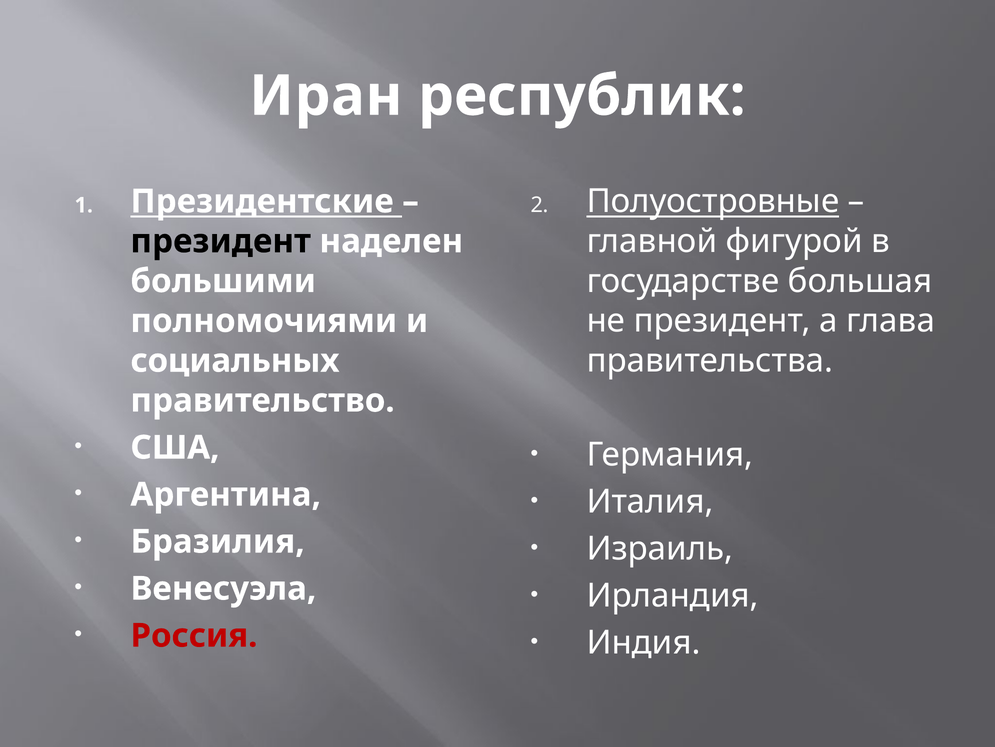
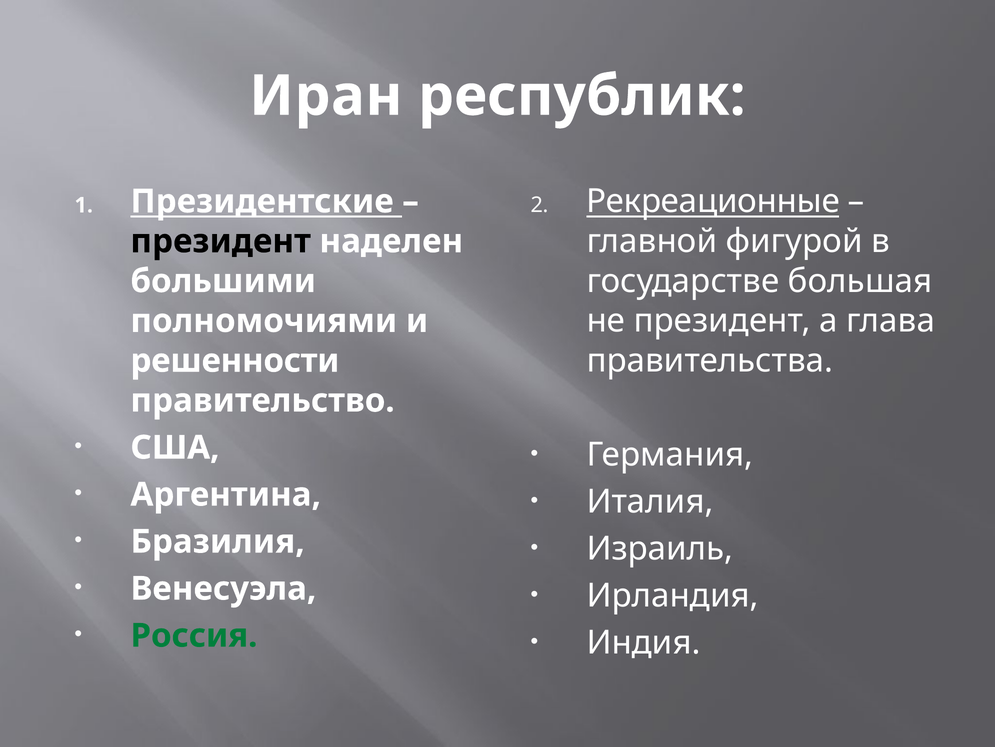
Полуостровные: Полуостровные -> Рекреационные
социальных: социальных -> решенности
Россия colour: red -> green
